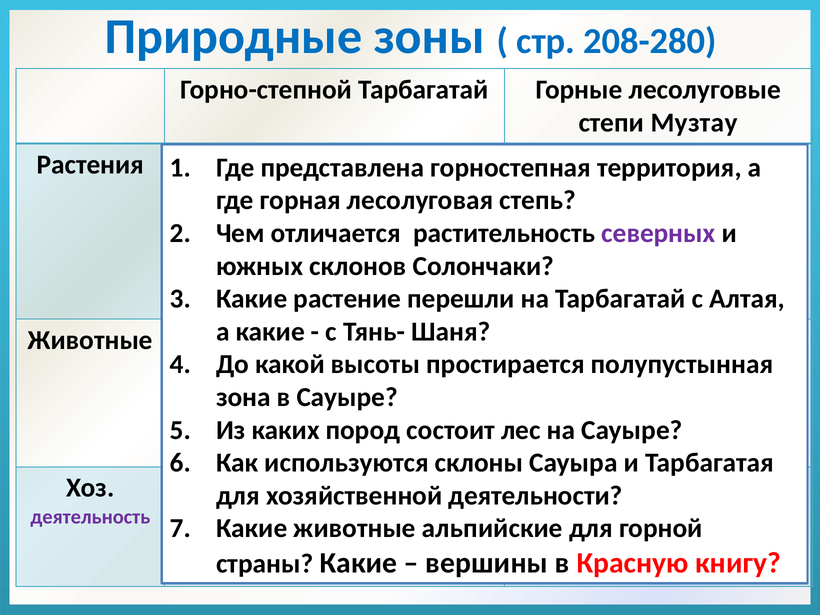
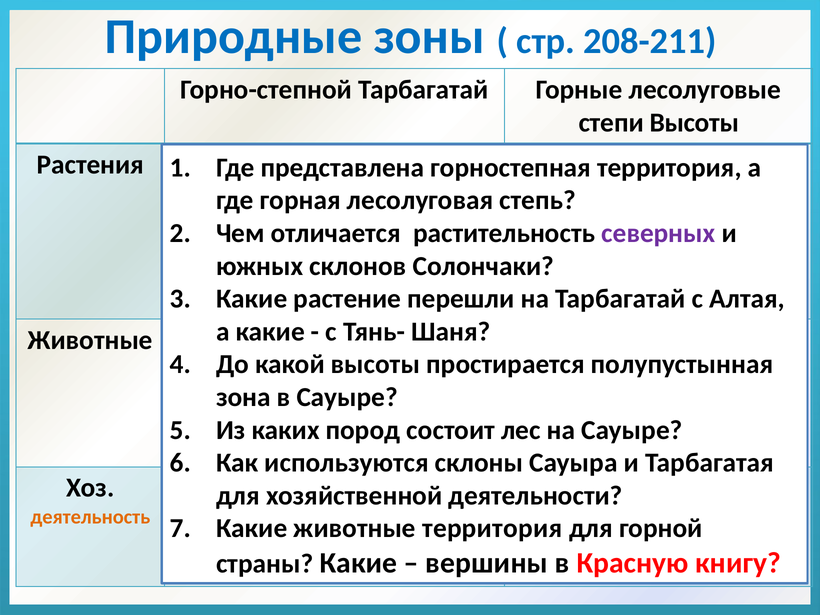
208-280: 208-280 -> 208-211
степи Музтау: Музтау -> Высоты
деятельность colour: purple -> orange
альпийские at (492, 528): альпийские -> территория
